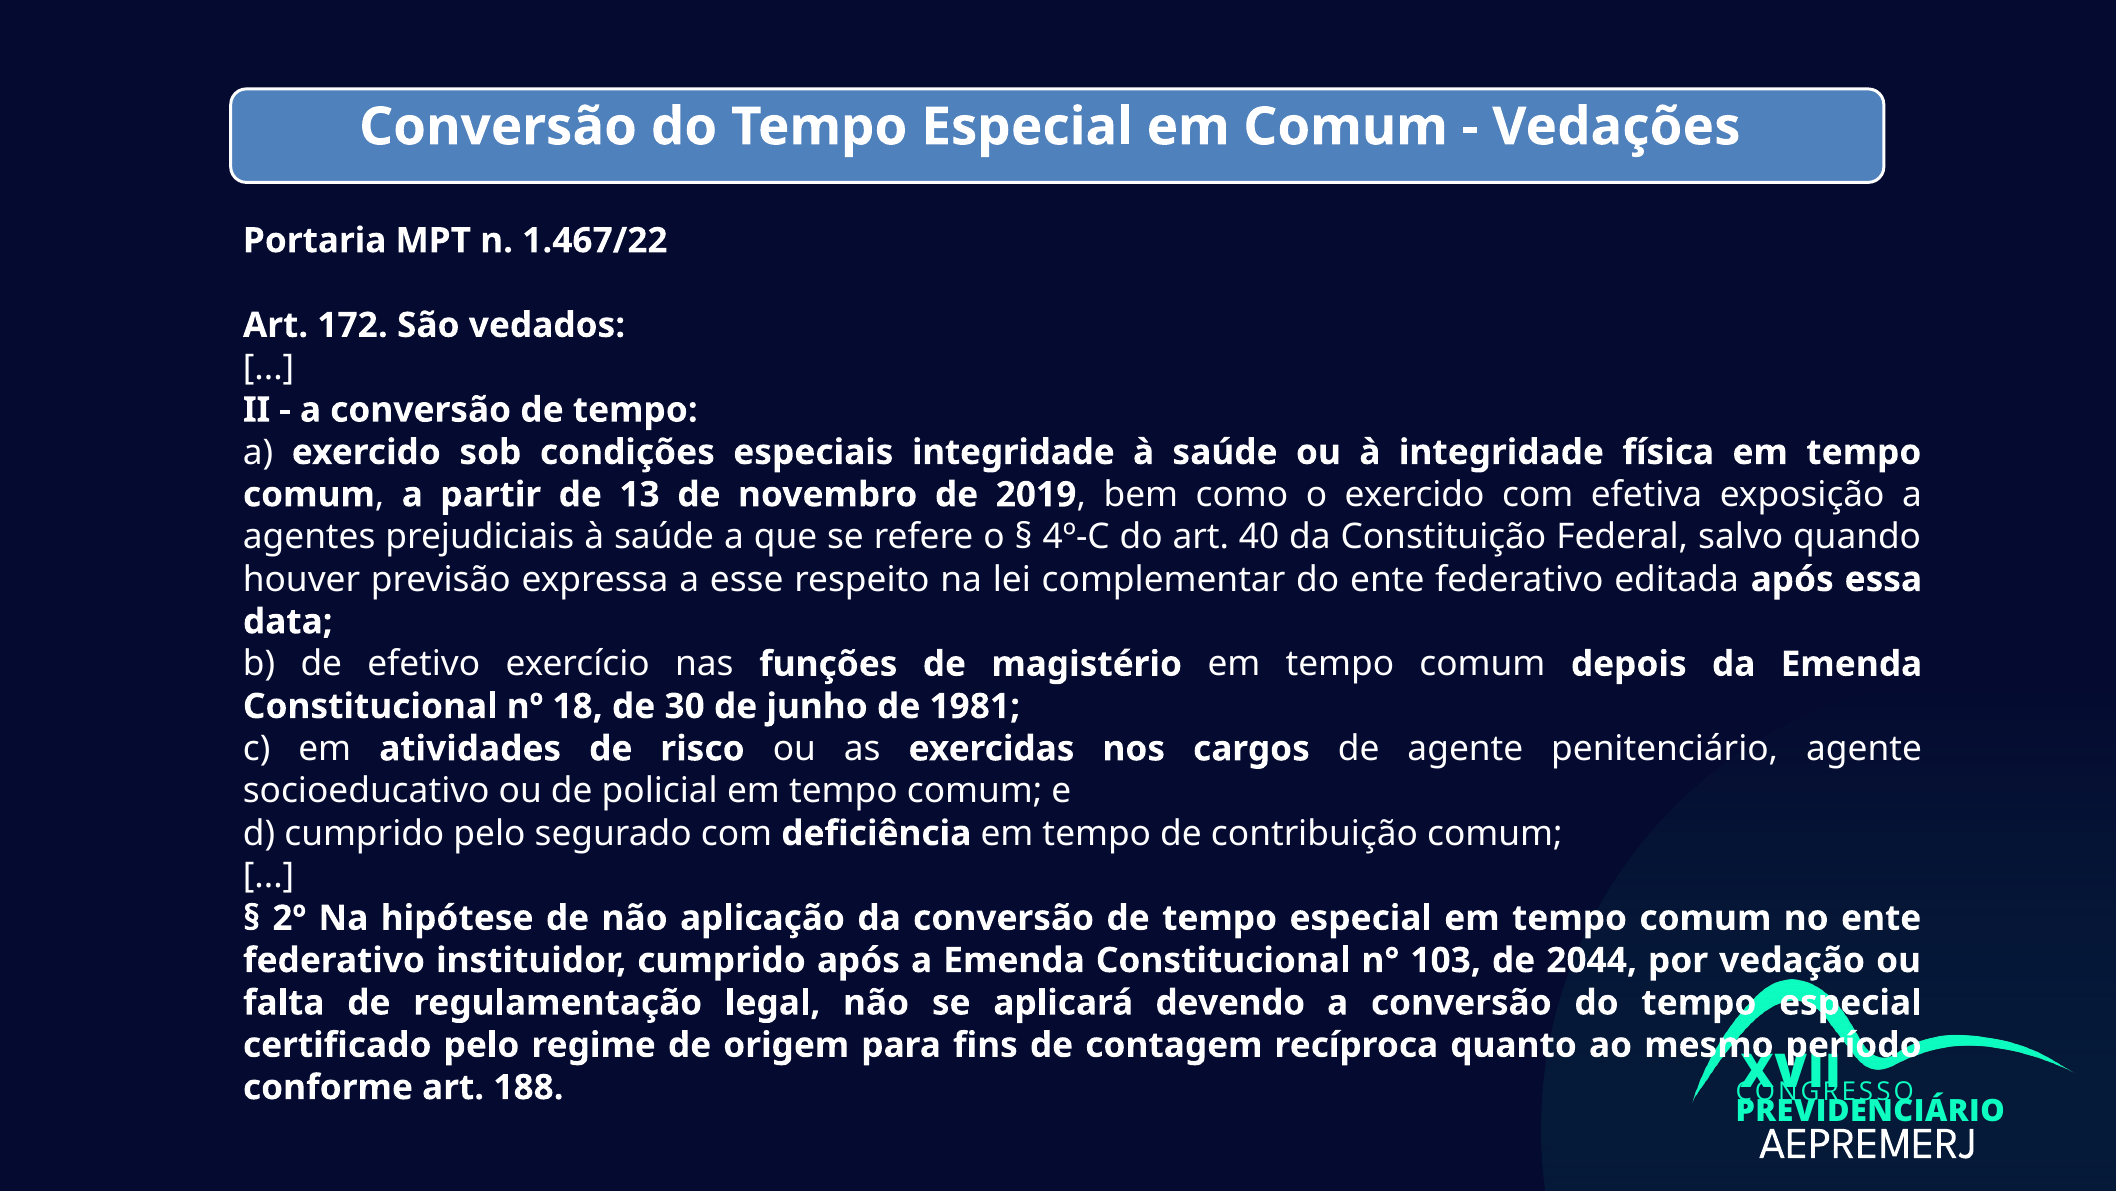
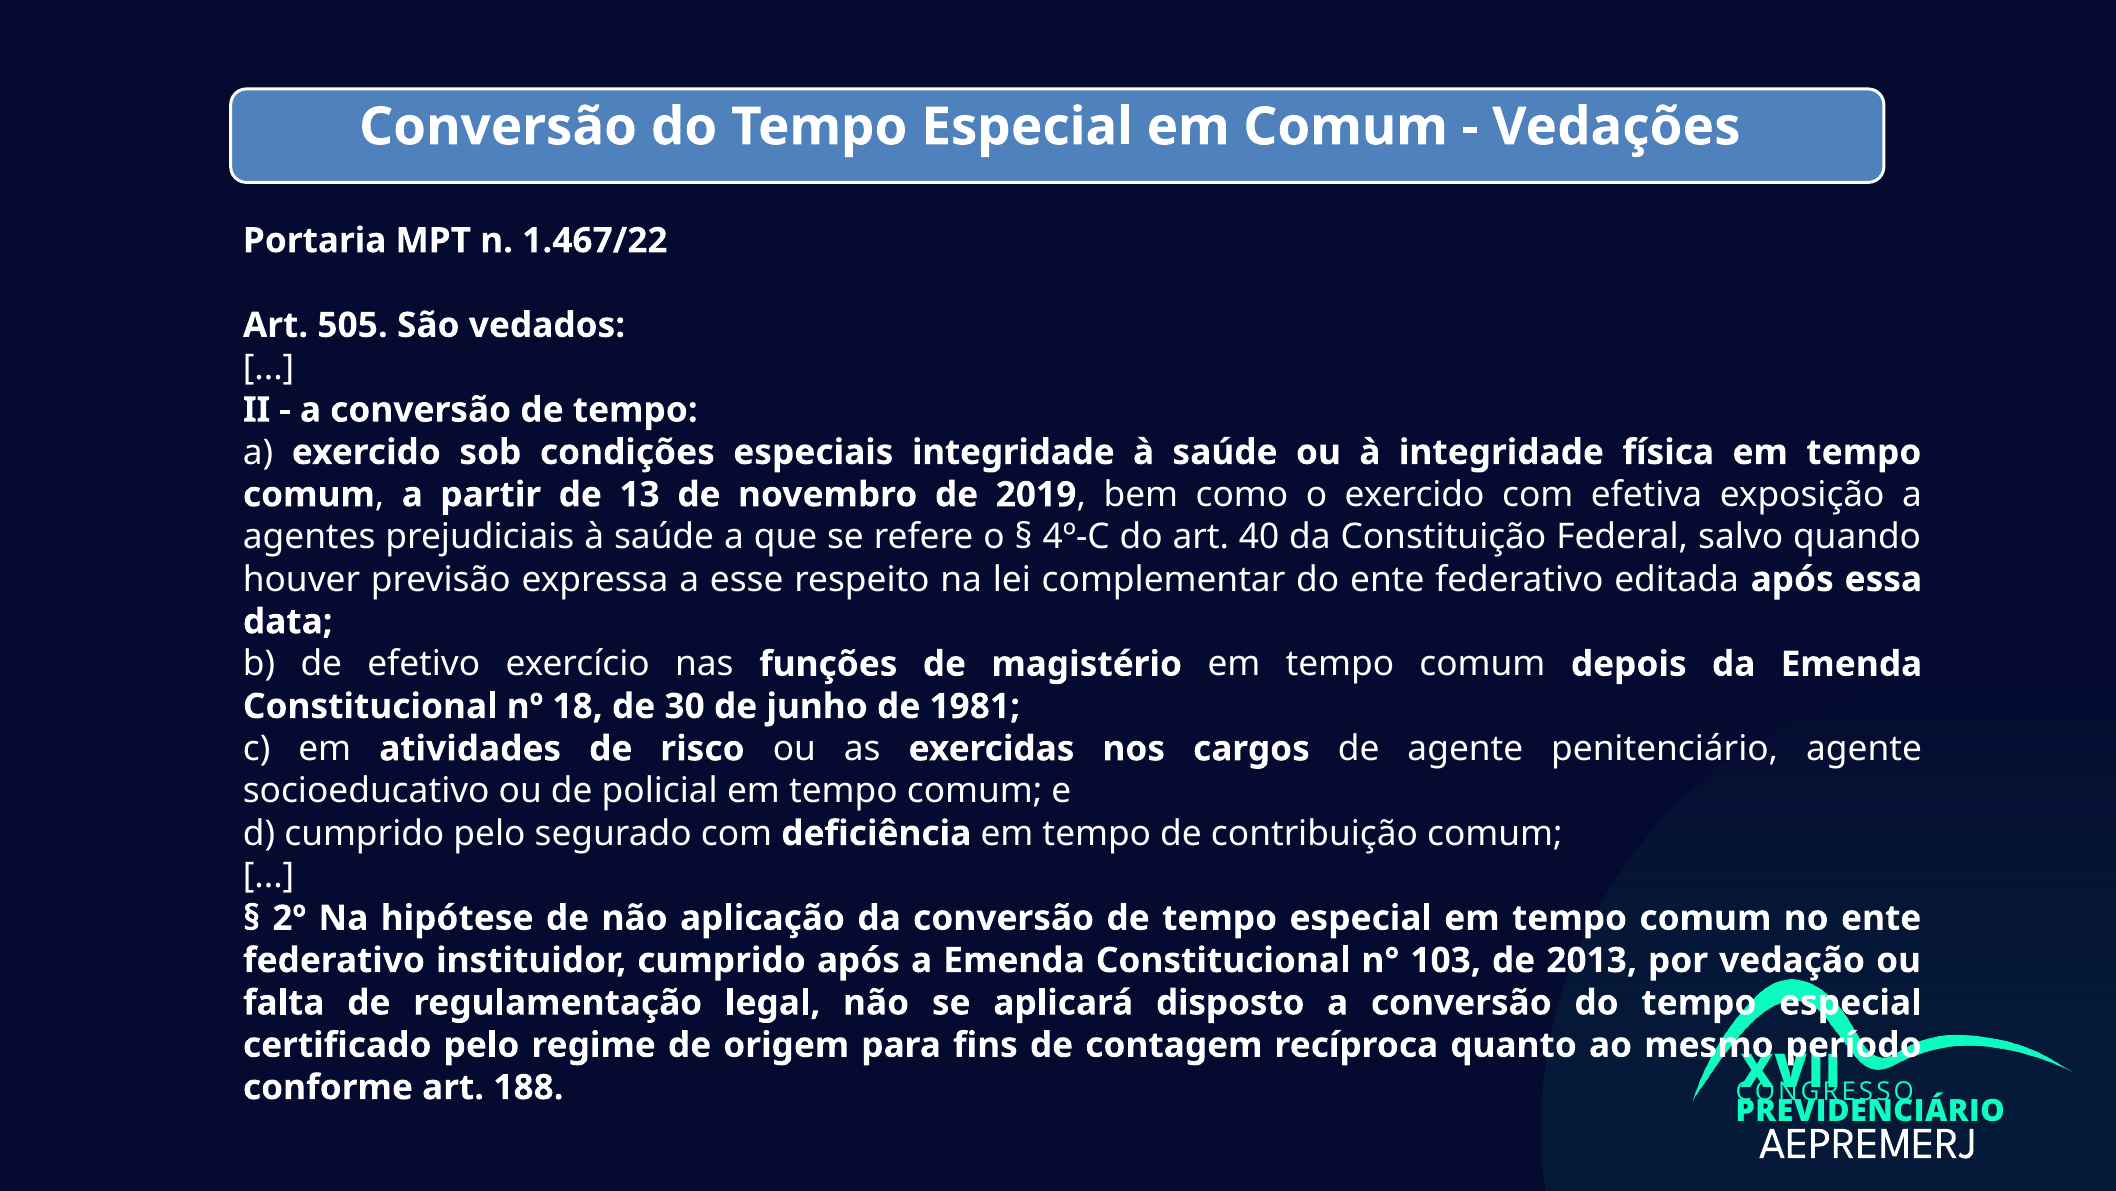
172: 172 -> 505
2044: 2044 -> 2013
devendo: devendo -> disposto
